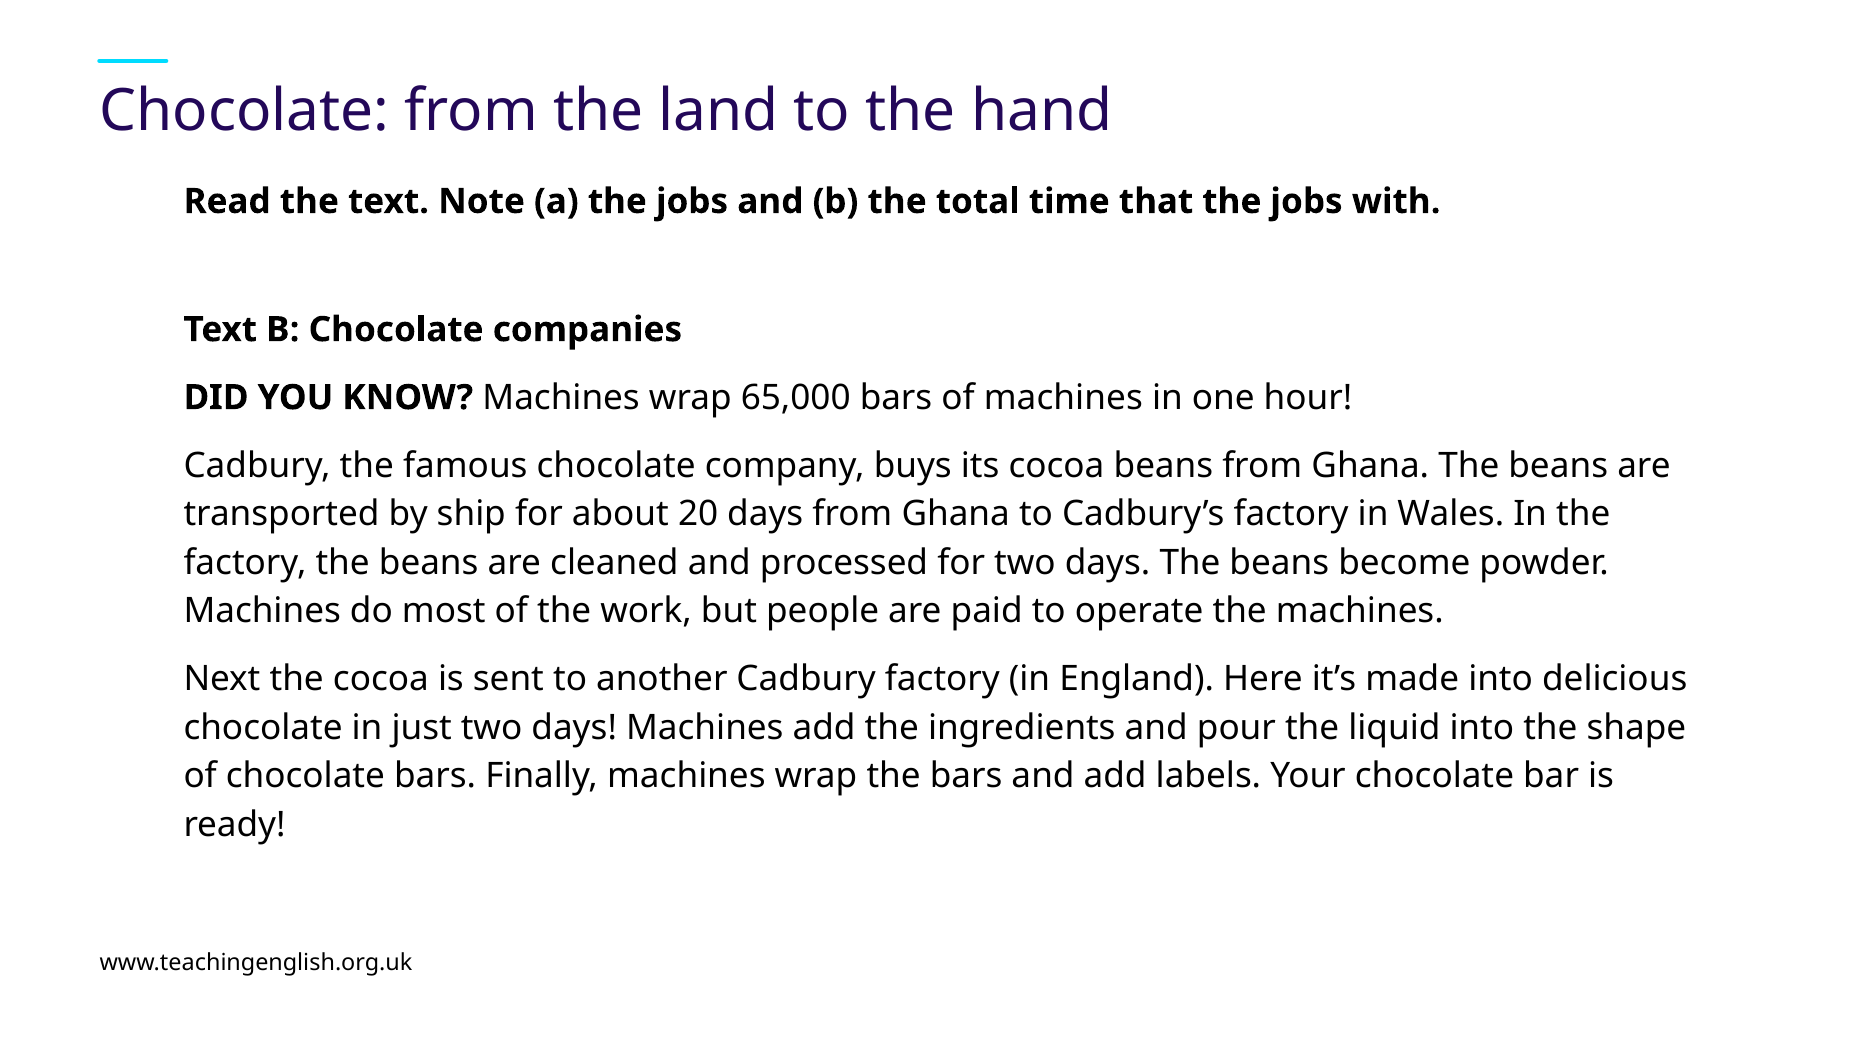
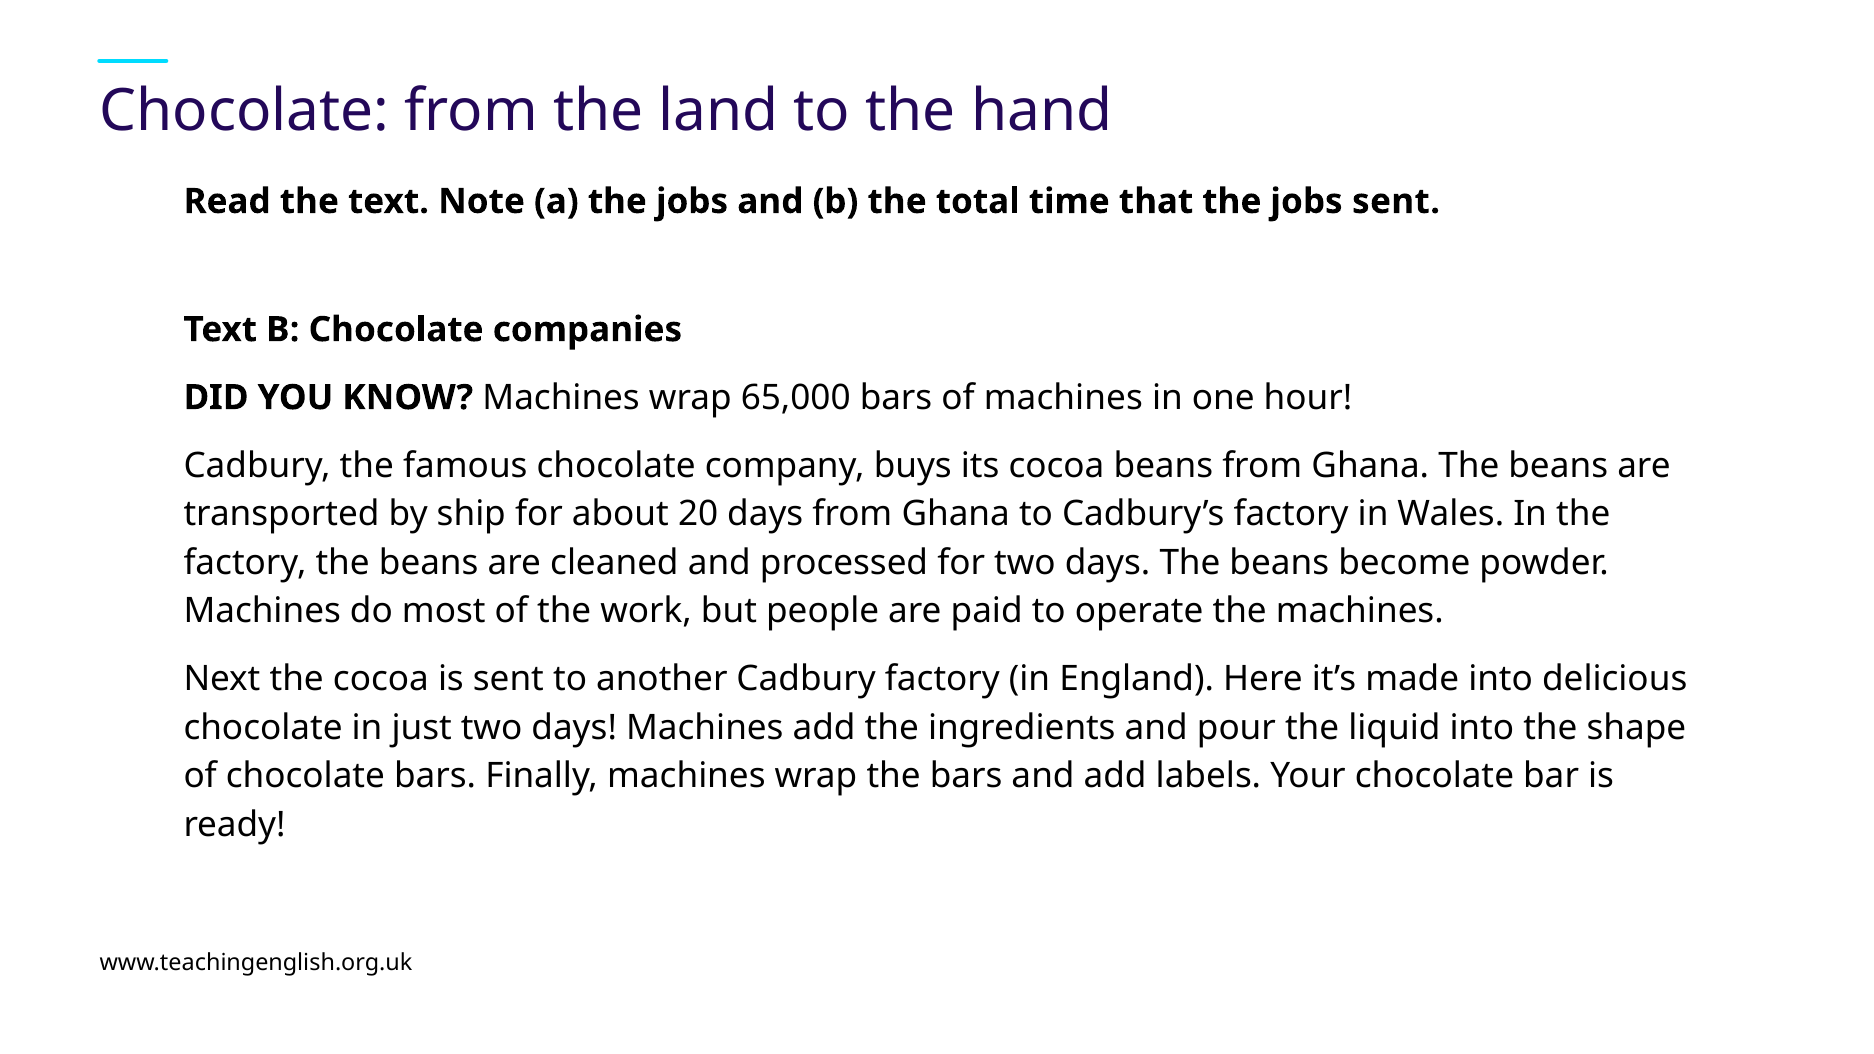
jobs with: with -> sent
